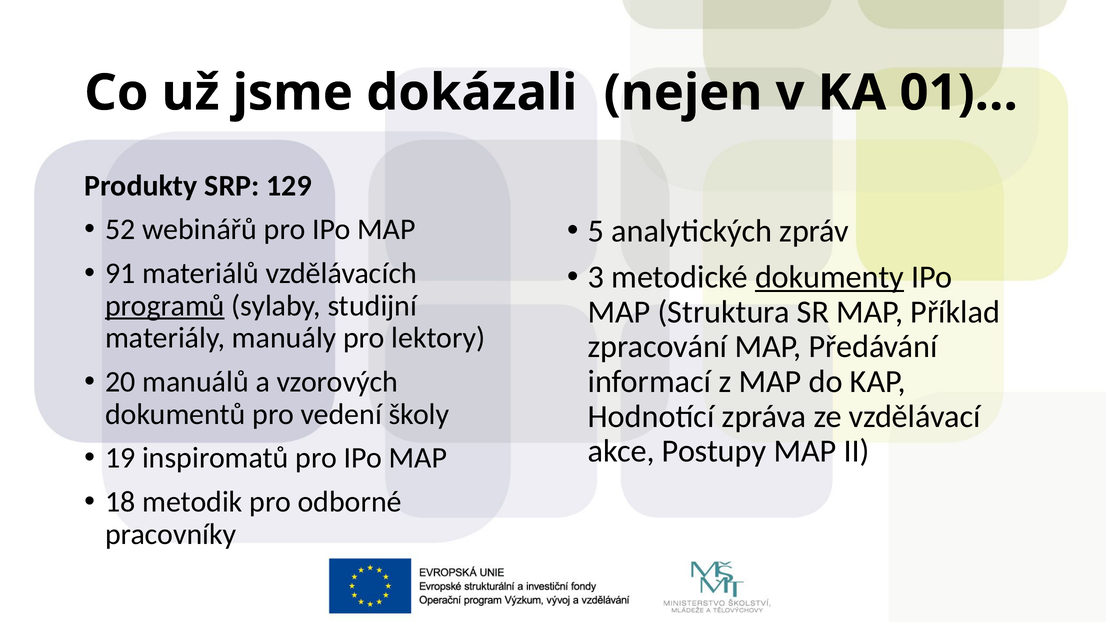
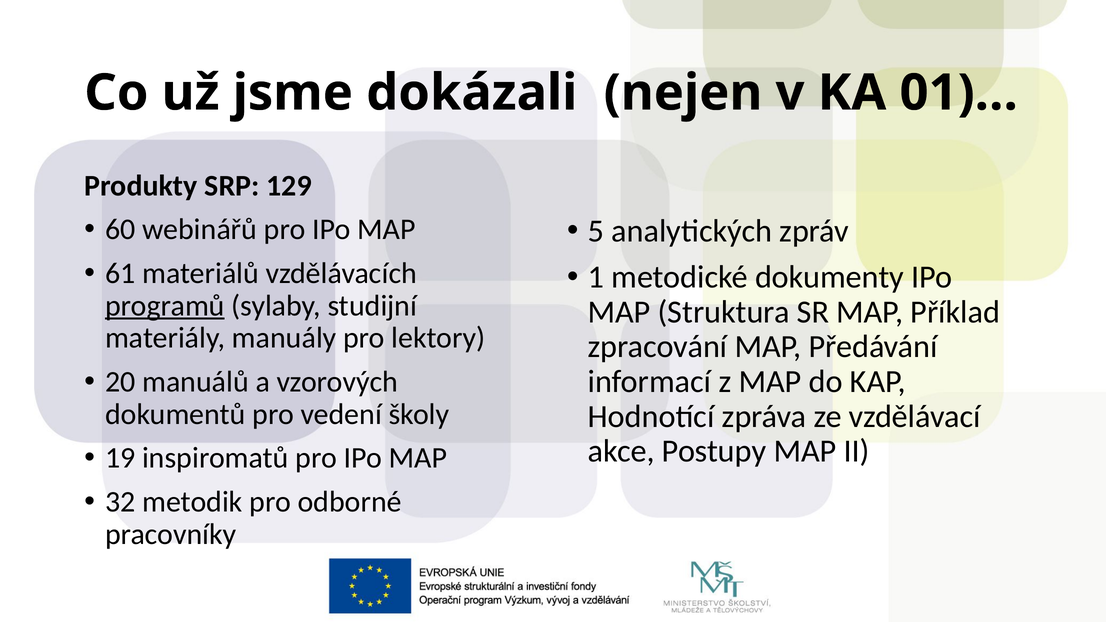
52: 52 -> 60
91: 91 -> 61
3: 3 -> 1
dokumenty underline: present -> none
18: 18 -> 32
